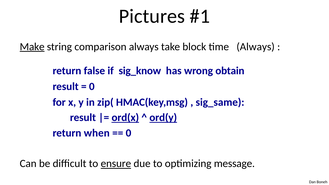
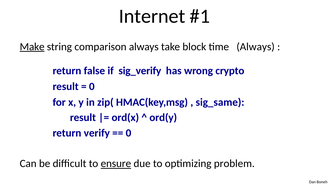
Pictures: Pictures -> Internet
sig_know: sig_know -> sig_verify
obtain: obtain -> crypto
ord(x underline: present -> none
ord(y underline: present -> none
when: when -> verify
message: message -> problem
